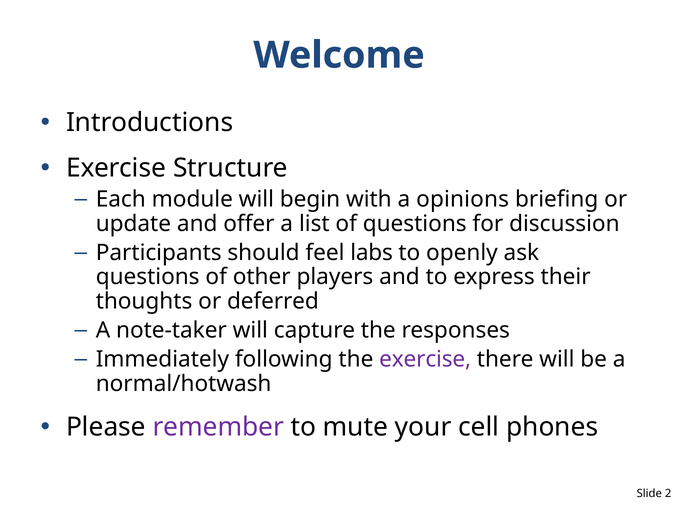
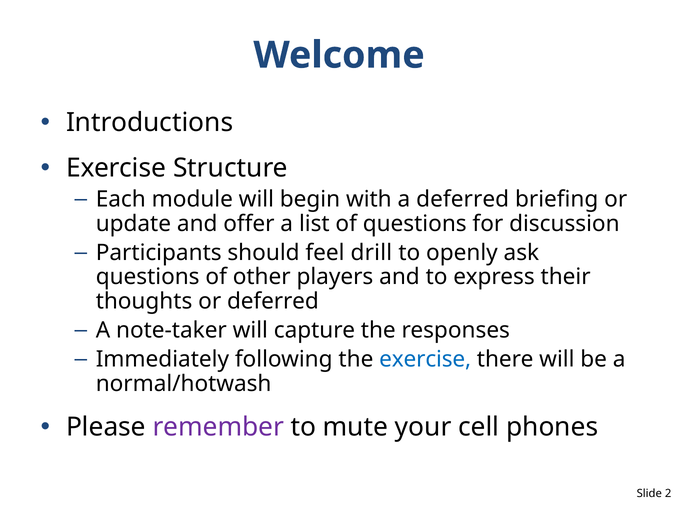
a opinions: opinions -> deferred
labs: labs -> drill
exercise at (425, 359) colour: purple -> blue
